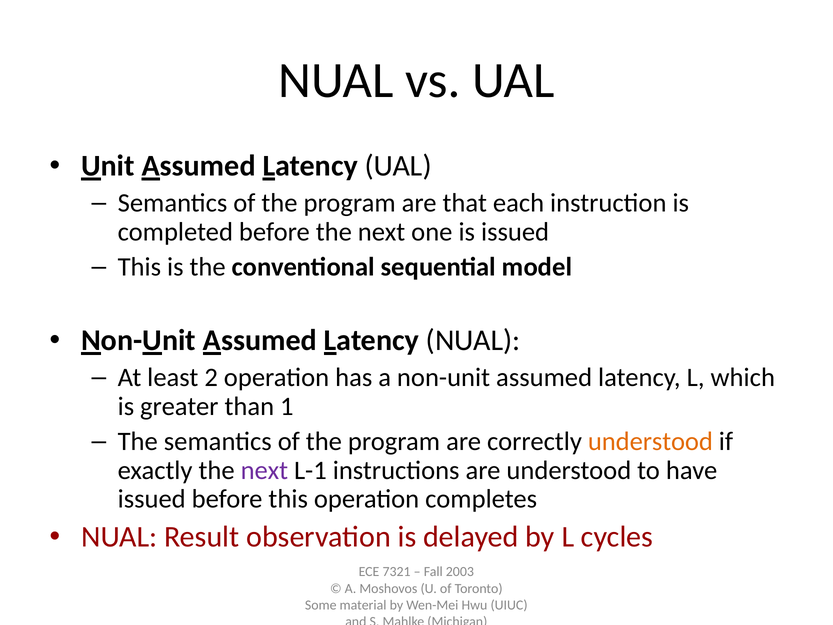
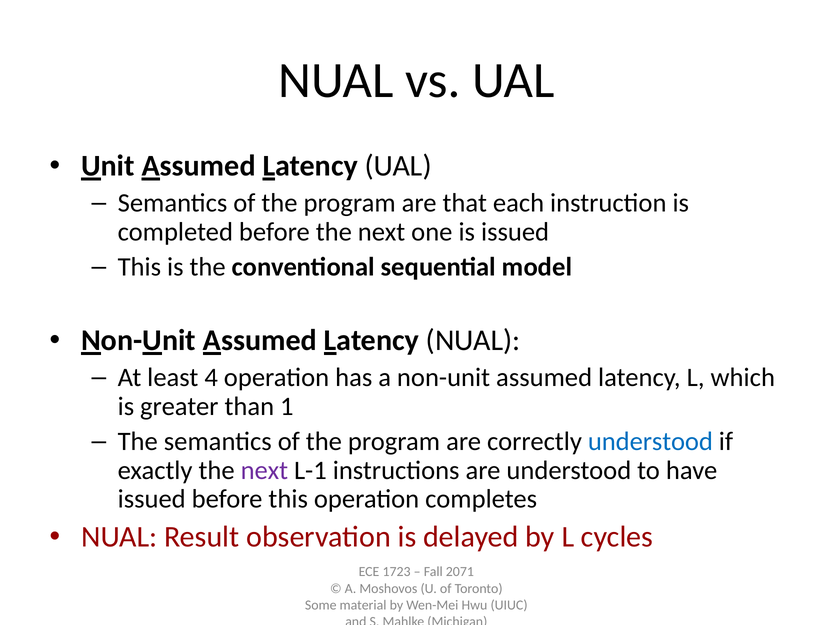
2: 2 -> 4
understood at (650, 441) colour: orange -> blue
7321: 7321 -> 1723
2003: 2003 -> 2071
